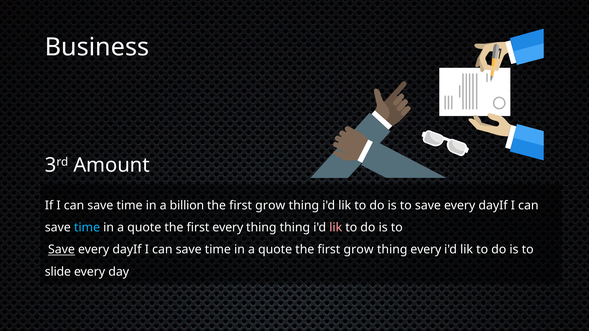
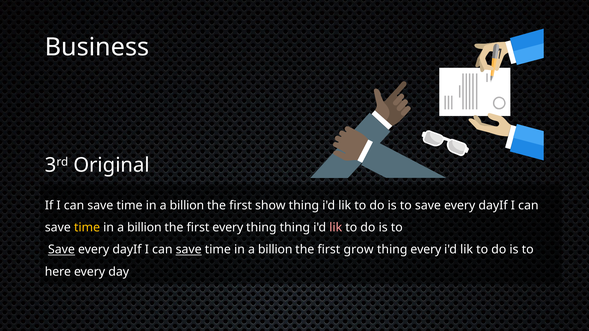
Amount: Amount -> Original
grow at (270, 206): grow -> show
time at (87, 228) colour: light blue -> yellow
quote at (144, 228): quote -> billion
save at (189, 250) underline: none -> present
quote at (275, 250): quote -> billion
slide: slide -> here
